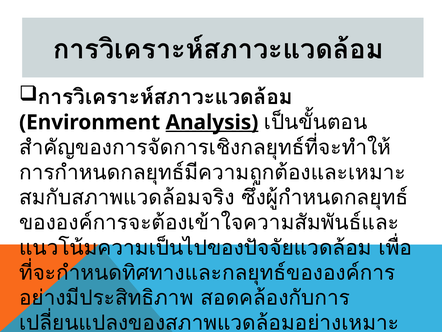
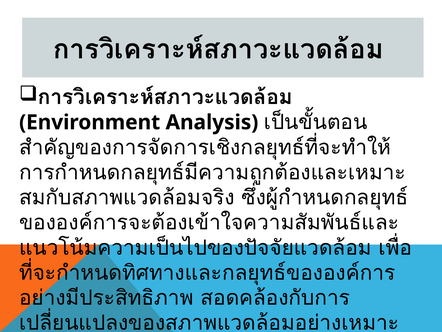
Analysis underline: present -> none
